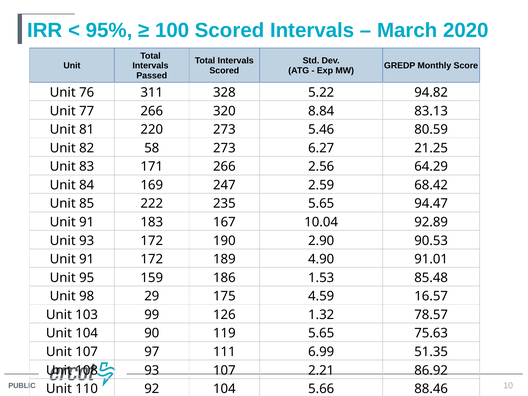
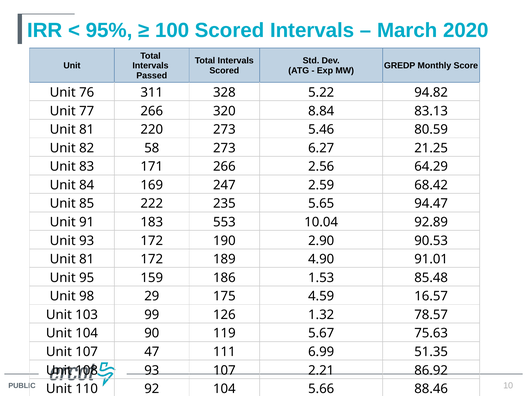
167: 167 -> 553
91 at (87, 259): 91 -> 81
119 5.65: 5.65 -> 5.67
97: 97 -> 47
